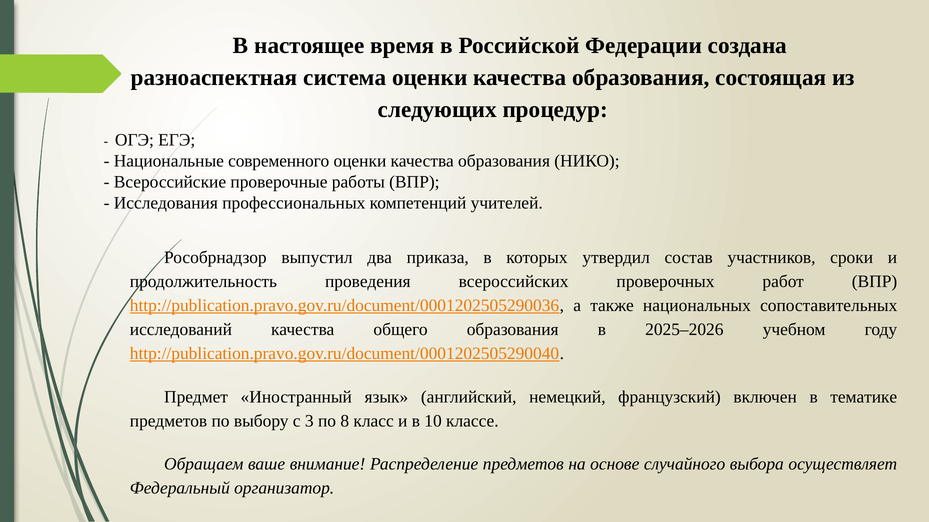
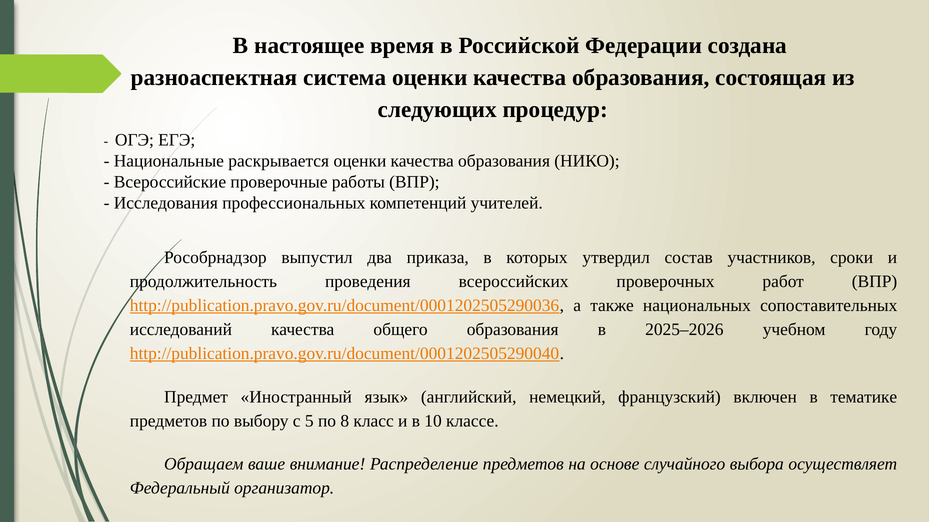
современного: современного -> раскрывается
3: 3 -> 5
